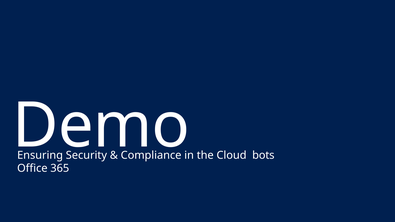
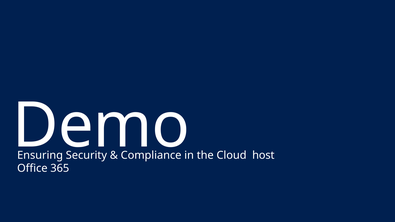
bots: bots -> host
